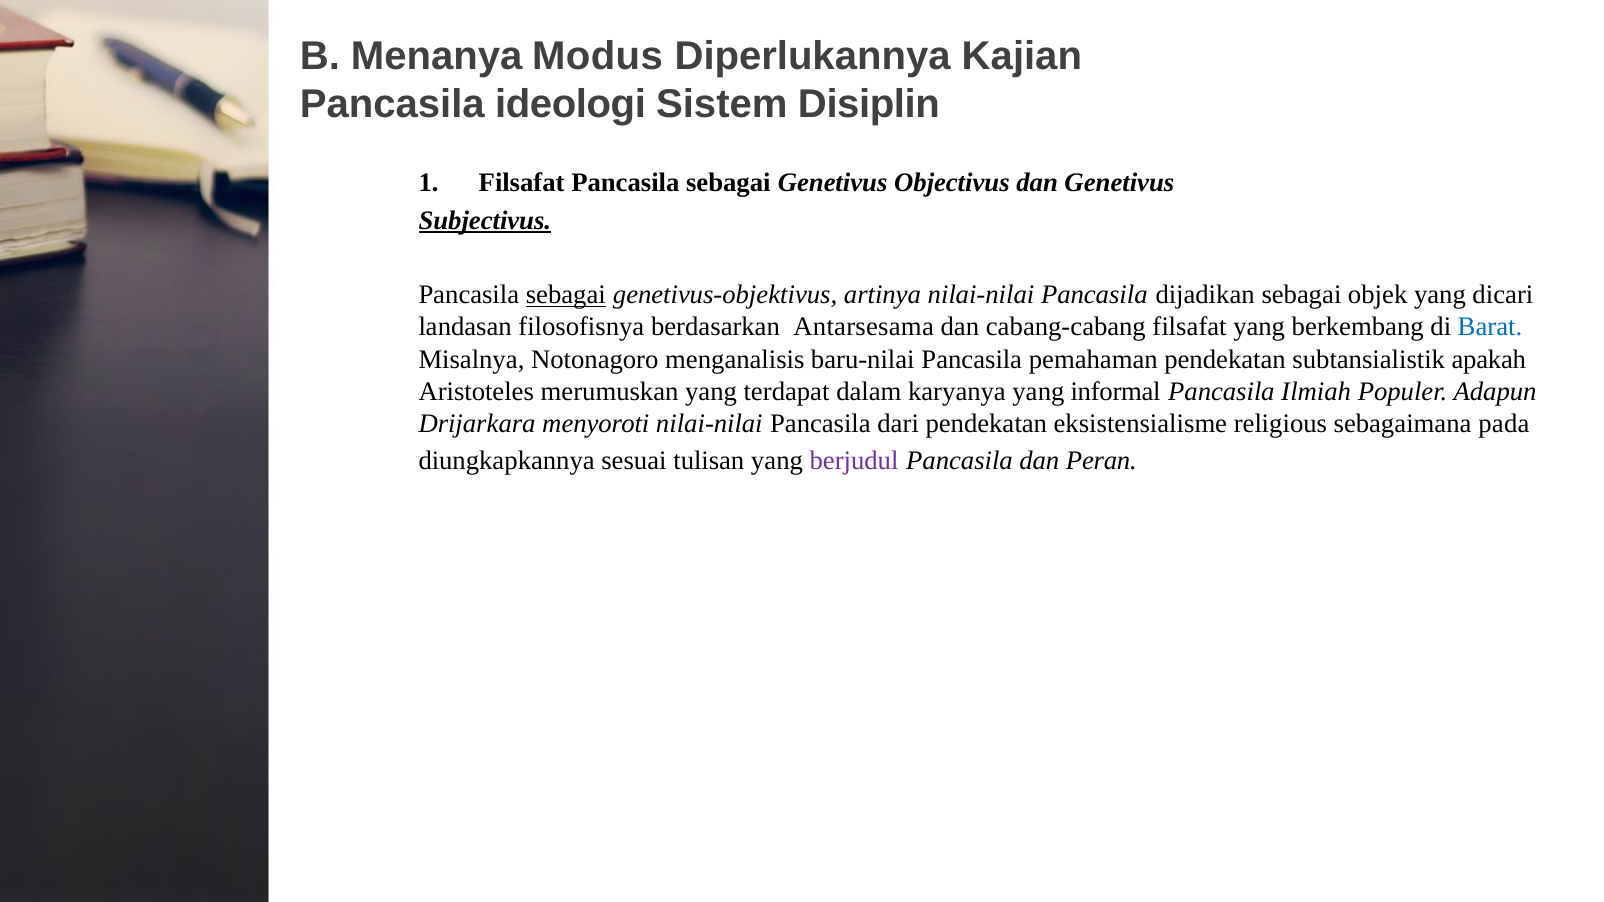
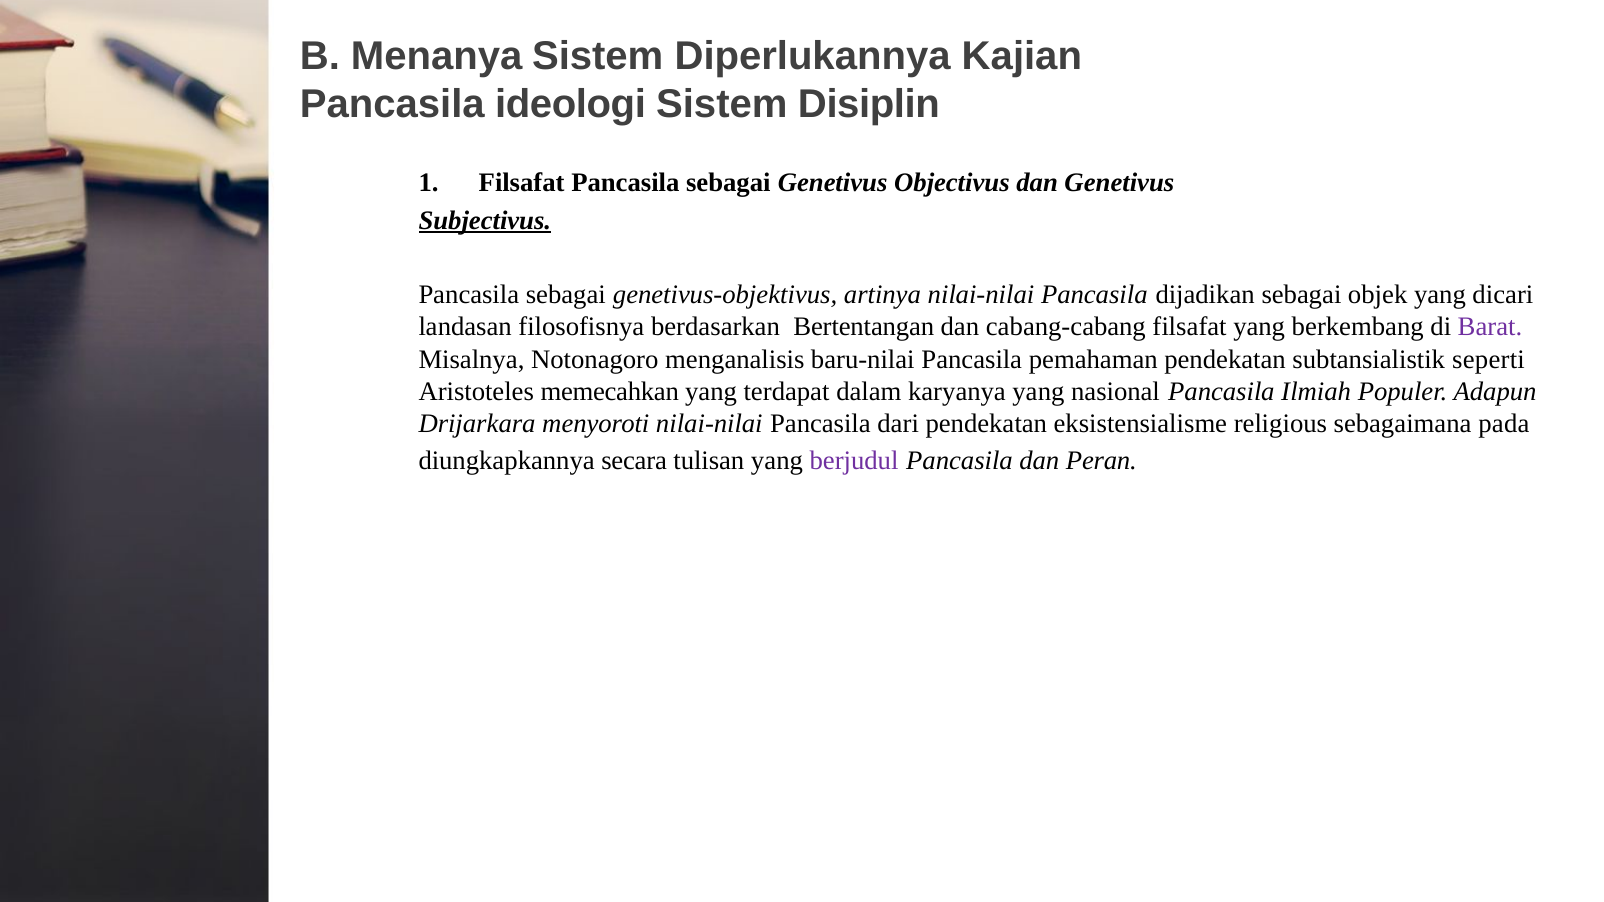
Menanya Modus: Modus -> Sistem
sebagai at (566, 295) underline: present -> none
Antarsesama: Antarsesama -> Bertentangan
Barat colour: blue -> purple
apakah: apakah -> seperti
merumuskan: merumuskan -> memecahkan
informal: informal -> nasional
sesuai: sesuai -> secara
